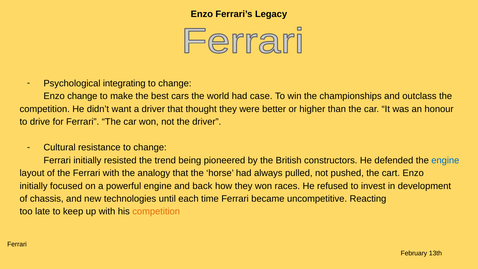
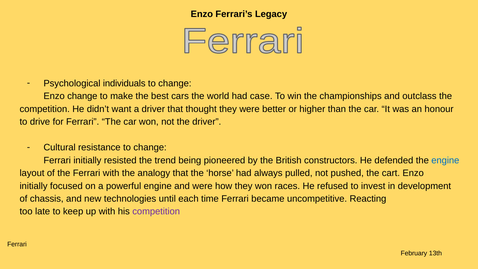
integrating: integrating -> individuals
and back: back -> were
competition at (156, 211) colour: orange -> purple
